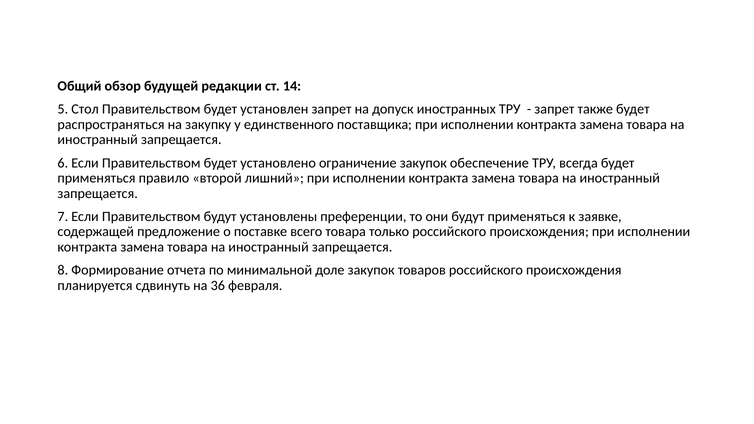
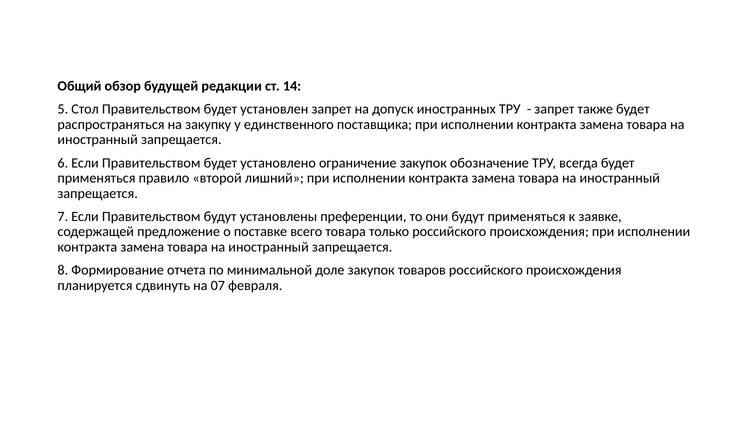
обеспечение: обеспечение -> обозначение
36: 36 -> 07
